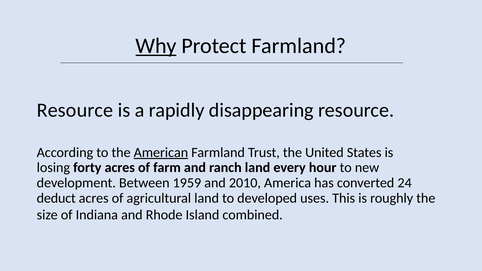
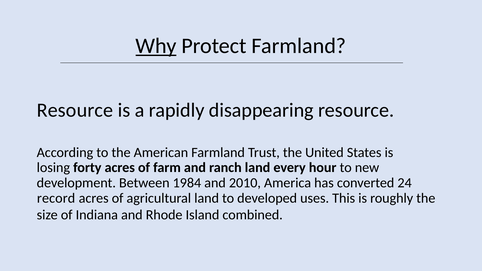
American underline: present -> none
1959: 1959 -> 1984
deduct: deduct -> record
